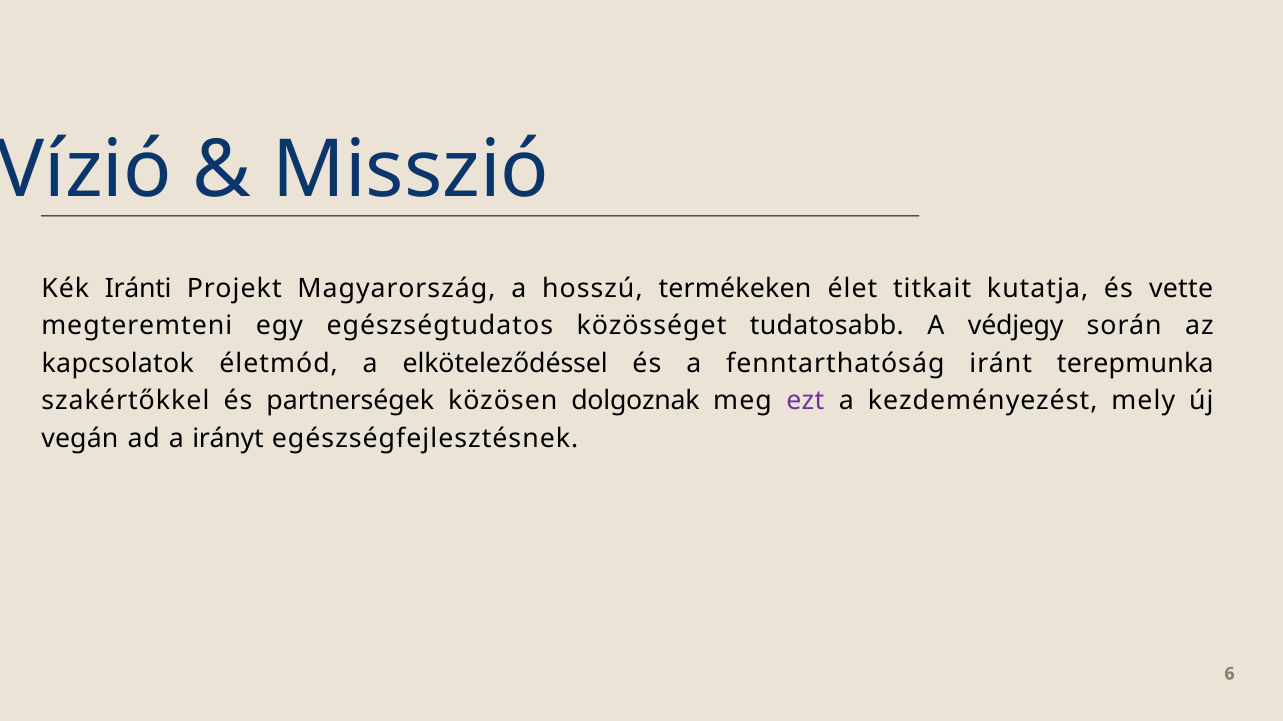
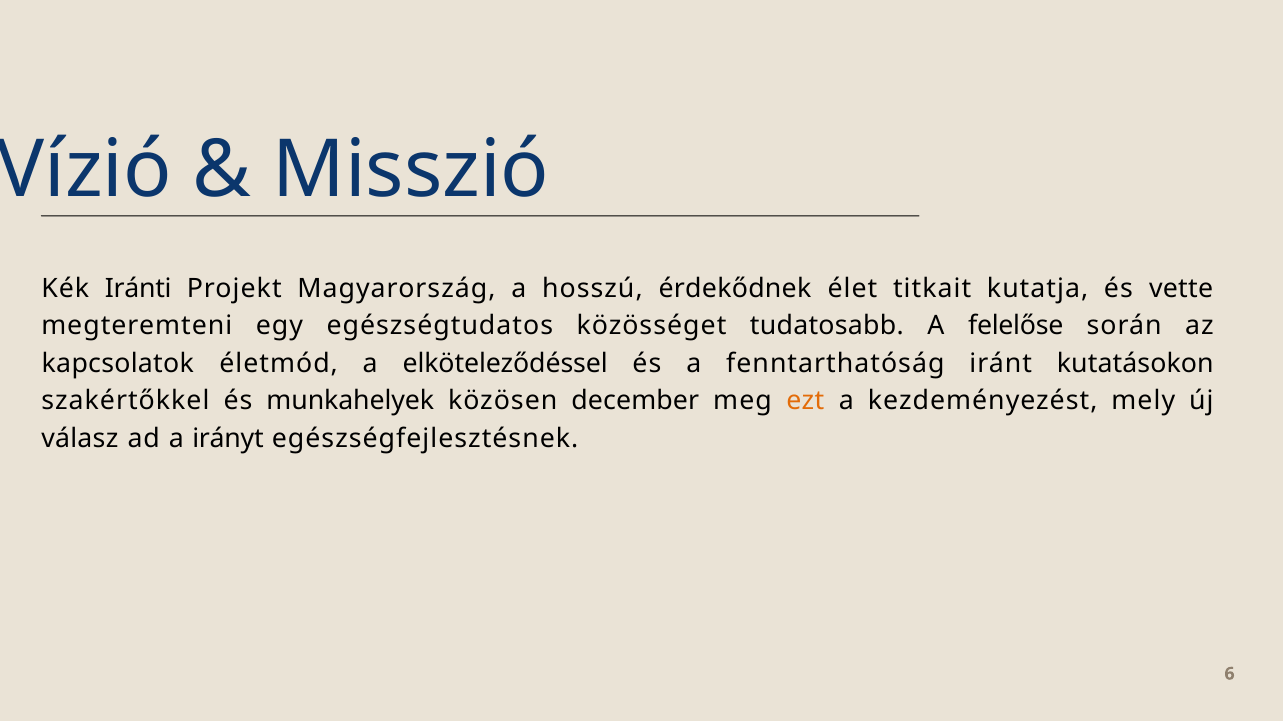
termékeken: termékeken -> érdekődnek
védjegy: védjegy -> felelőse
terepmunka: terepmunka -> kutatásokon
partnerségek: partnerségek -> munkahelyek
dolgoznak: dolgoznak -> december
ezt colour: purple -> orange
vegán: vegán -> válasz
